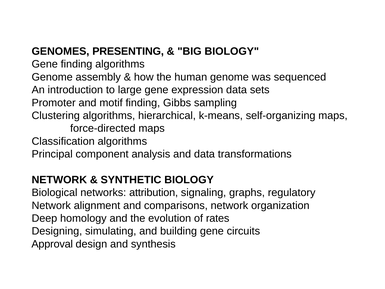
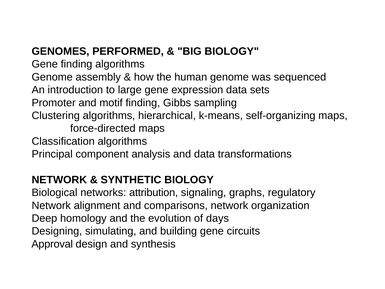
PRESENTING: PRESENTING -> PERFORMED
rates: rates -> days
